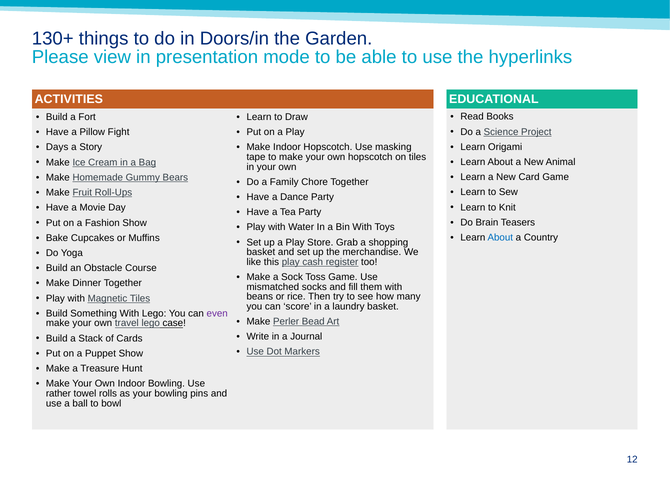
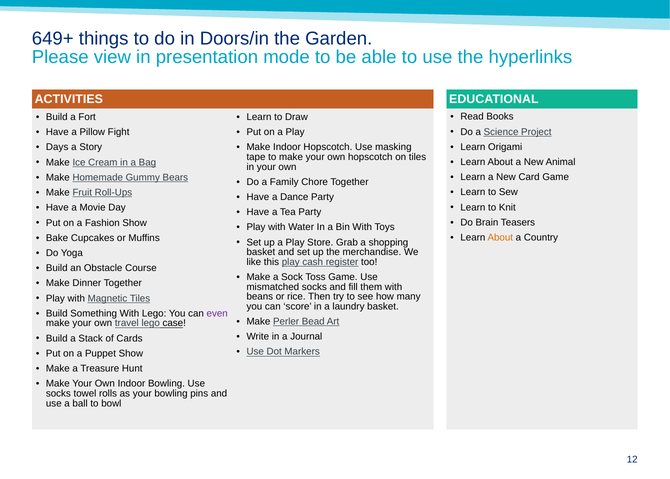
130+: 130+ -> 649+
About at (500, 237) colour: blue -> orange
rather at (58, 393): rather -> socks
